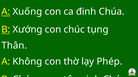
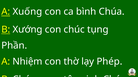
đinh: đinh -> bình
Thân: Thân -> Phần
Không: Không -> Nhiệm
